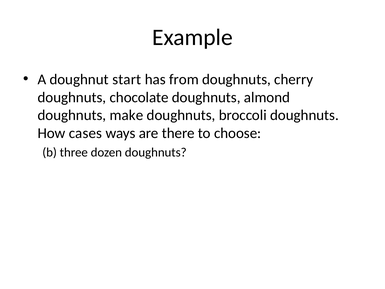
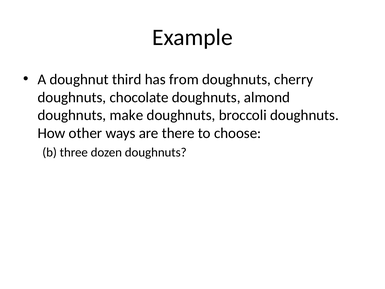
start: start -> third
cases: cases -> other
